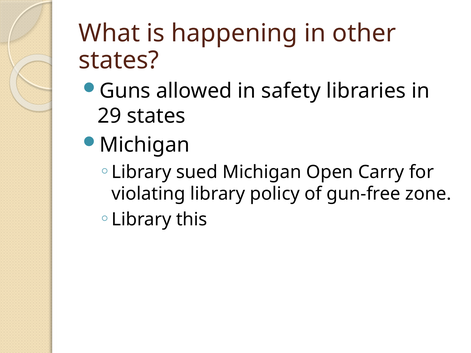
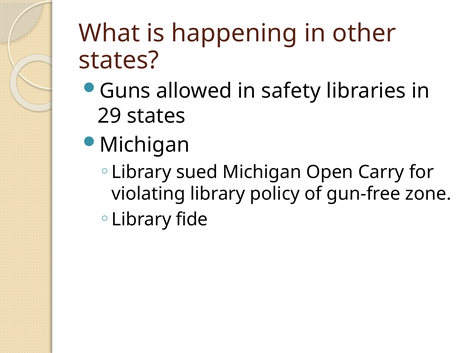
this: this -> fide
